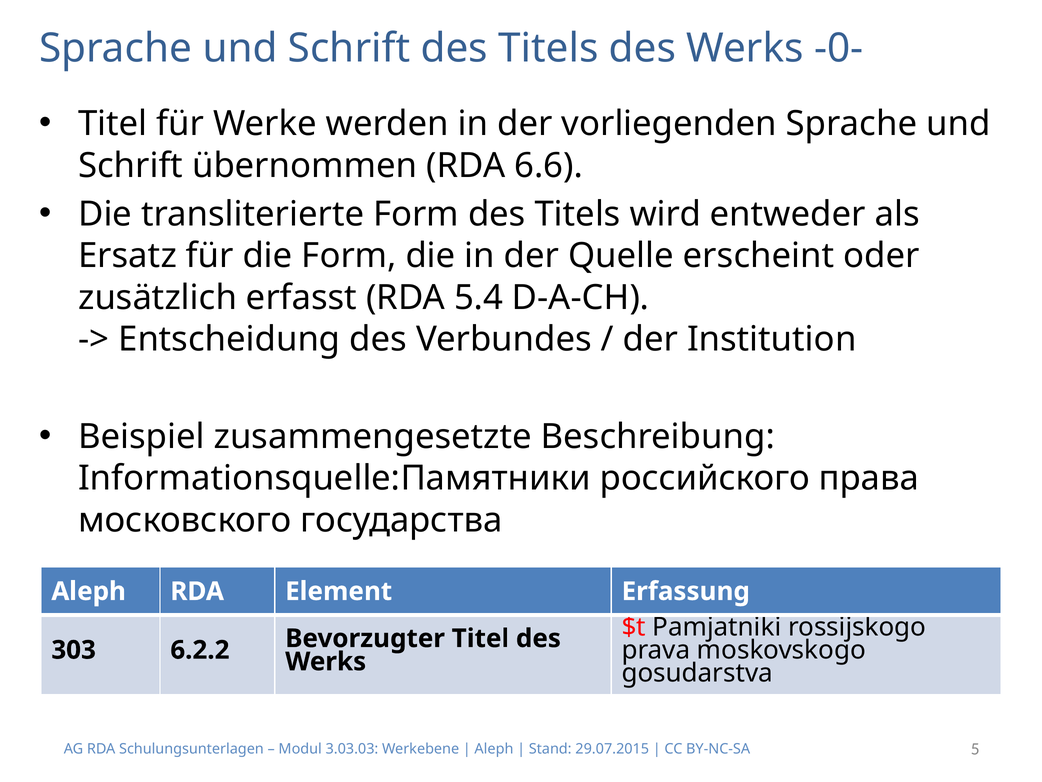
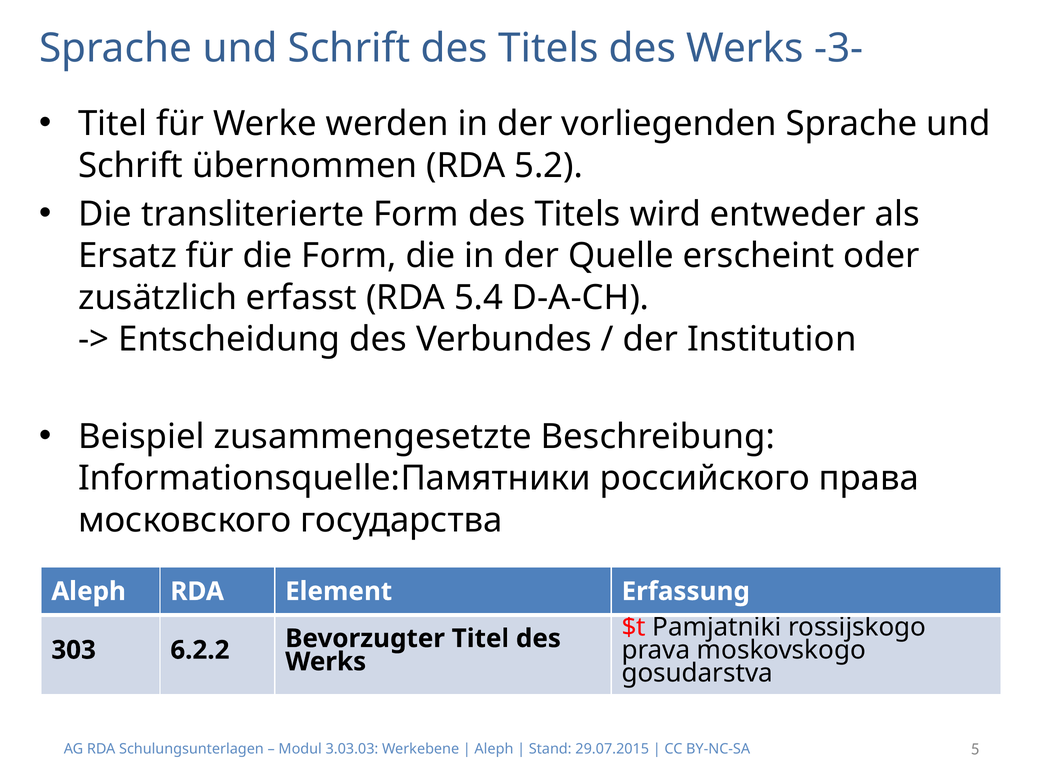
-0-: -0- -> -3-
6.6: 6.6 -> 5.2
